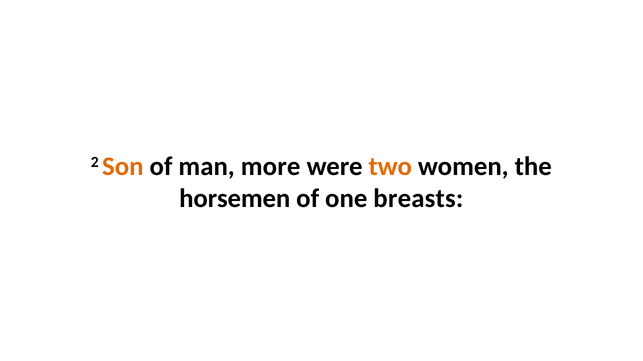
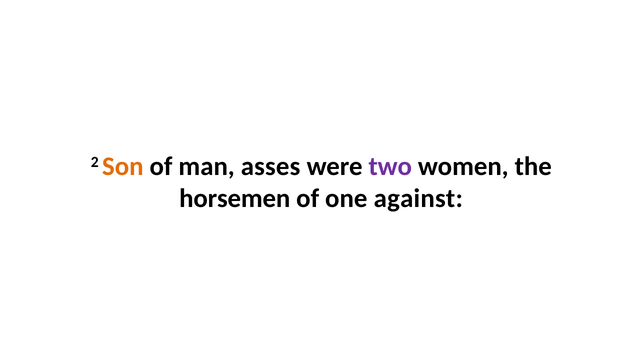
more: more -> asses
two colour: orange -> purple
breasts: breasts -> against
